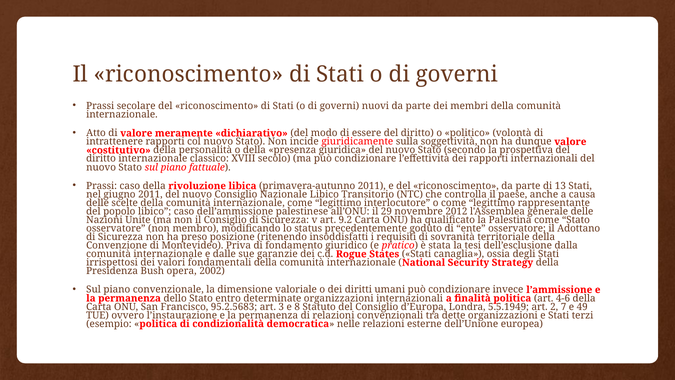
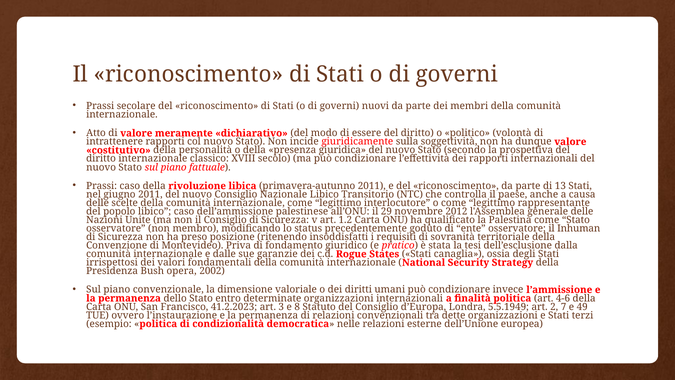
9.2: 9.2 -> 1.2
Adottano: Adottano -> Inhuman
95.2.5683: 95.2.5683 -> 41.2.2023
